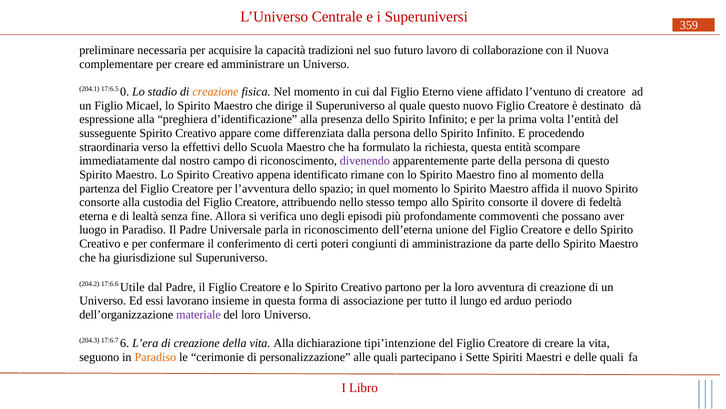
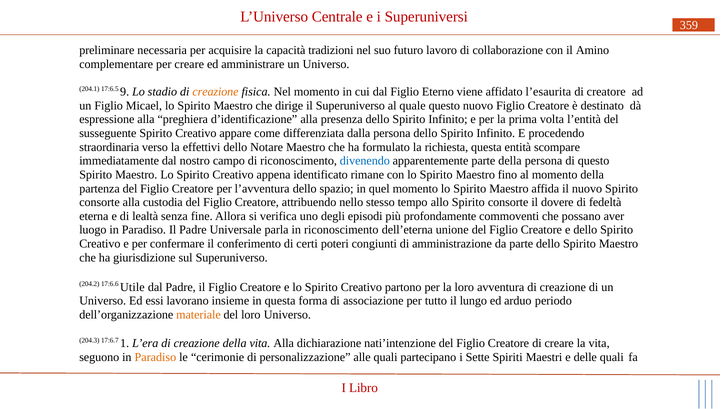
Nuova: Nuova -> Amino
0: 0 -> 9
l’ventuno: l’ventuno -> l’esaurita
Scuola: Scuola -> Notare
divenendo colour: purple -> blue
materiale colour: purple -> orange
6: 6 -> 1
tipi’intenzione: tipi’intenzione -> nati’intenzione
